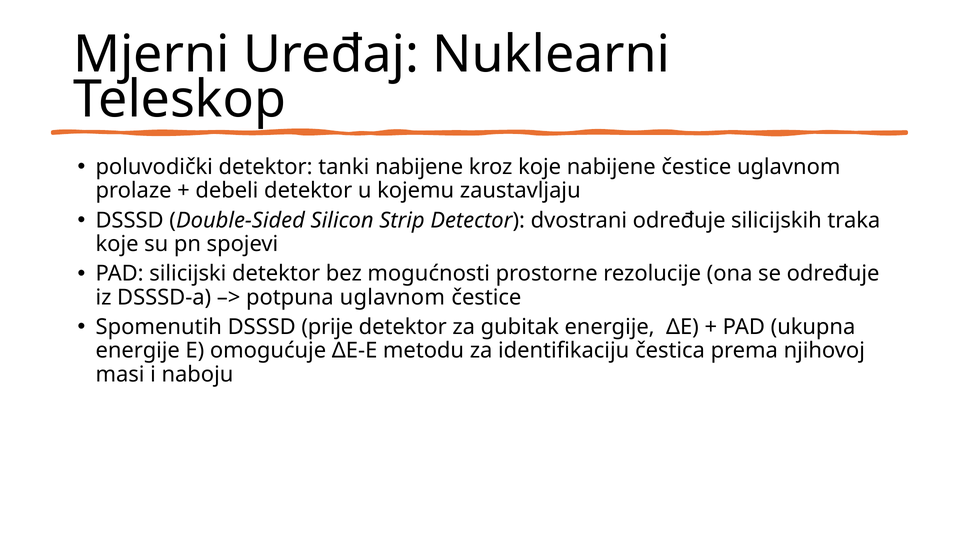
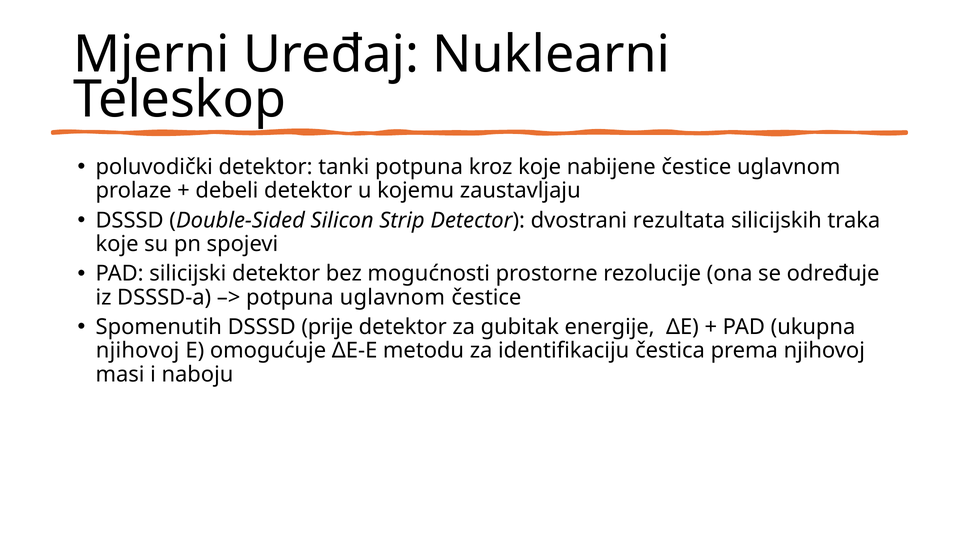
tanki nabijene: nabijene -> potpuna
dvostrani određuje: određuje -> rezultata
energije at (138, 351): energije -> njihovoj
